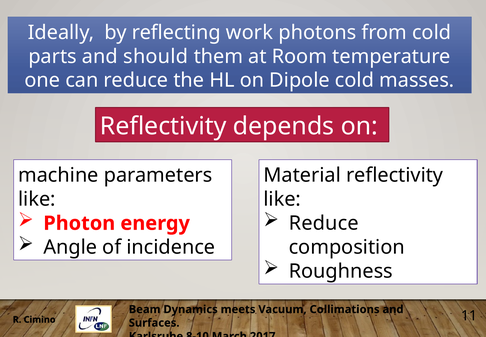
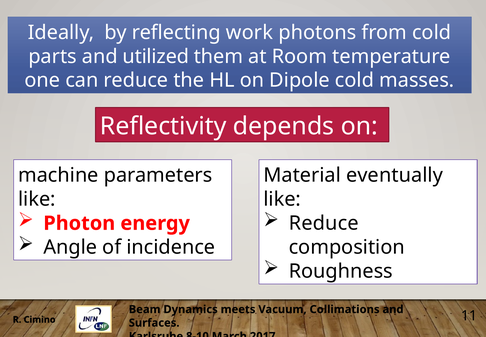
should: should -> utilized
Material reflectivity: reflectivity -> eventually
